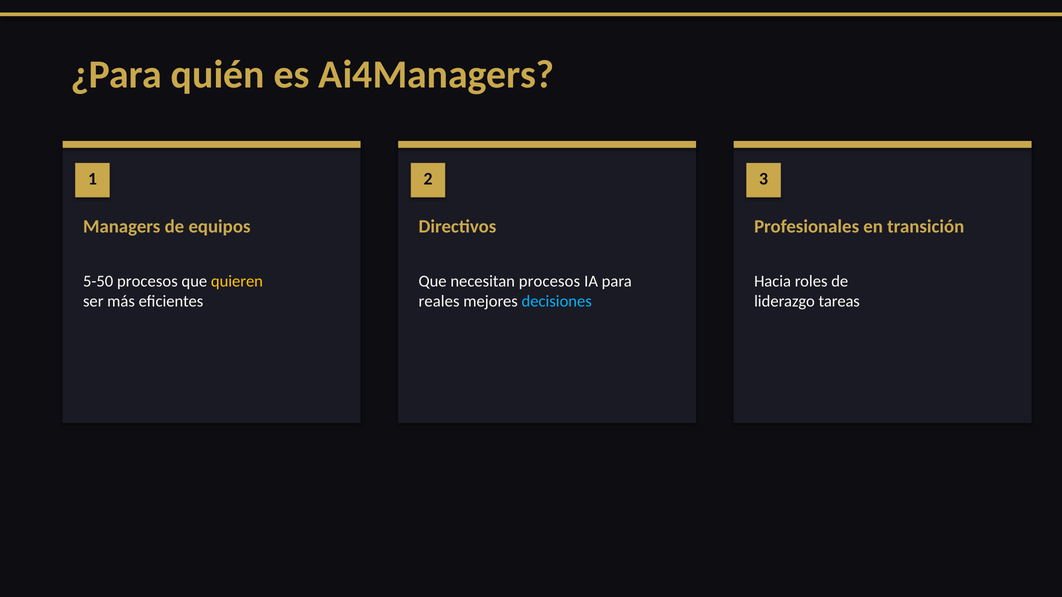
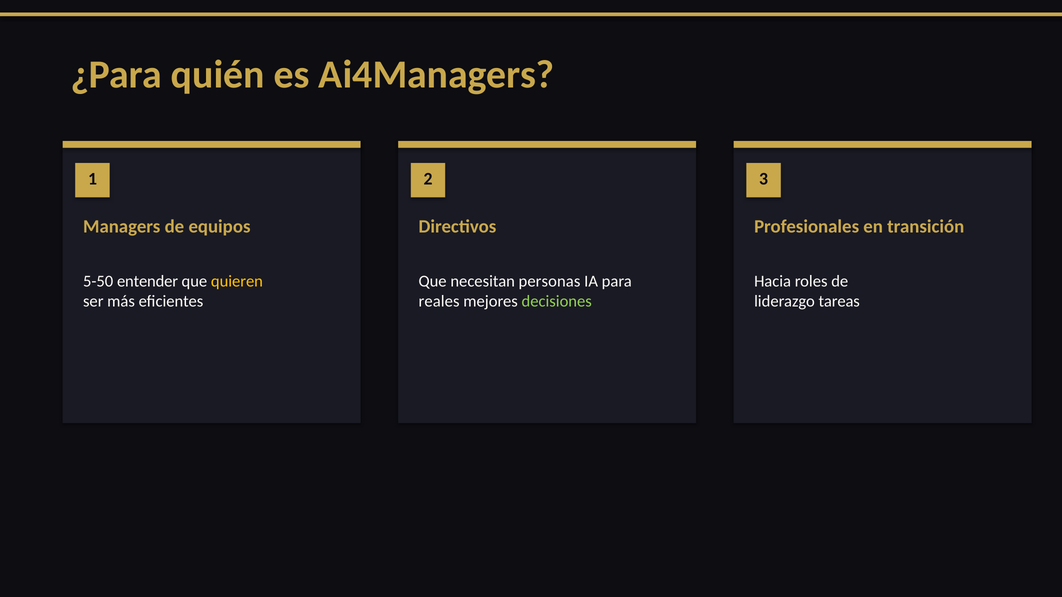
5-50 procesos: procesos -> entender
necesitan procesos: procesos -> personas
decisiones colour: light blue -> light green
